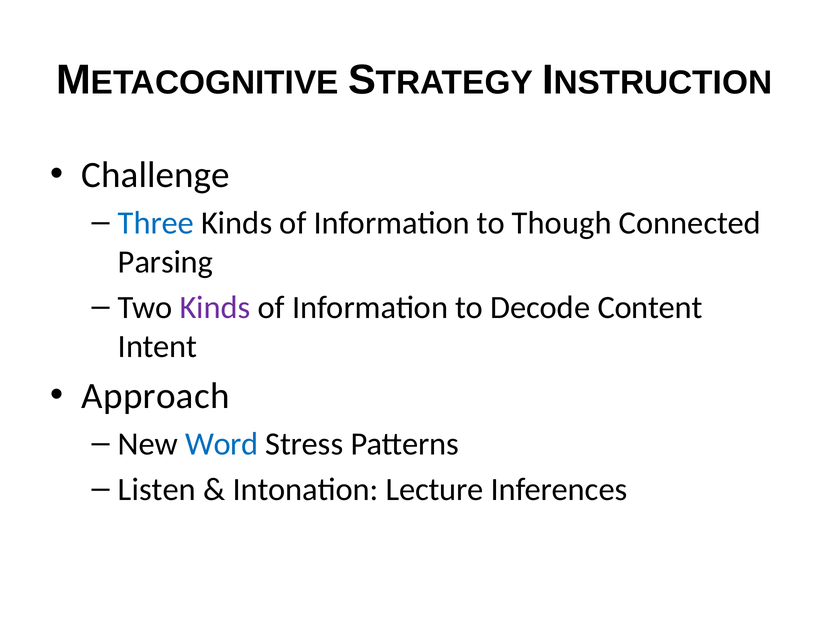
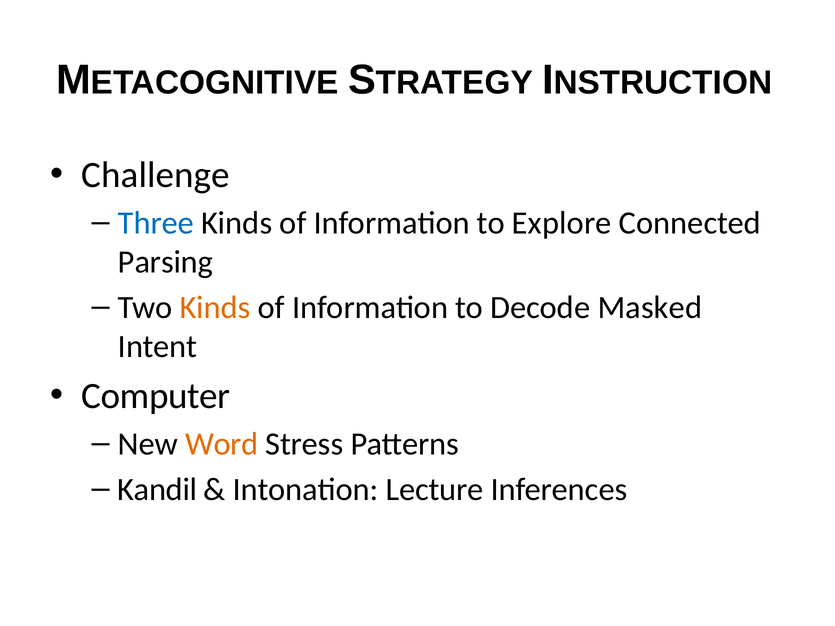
Though: Though -> Explore
Kinds at (215, 308) colour: purple -> orange
Content: Content -> Masked
Approach: Approach -> Computer
Word colour: blue -> orange
Listen: Listen -> Kandil
